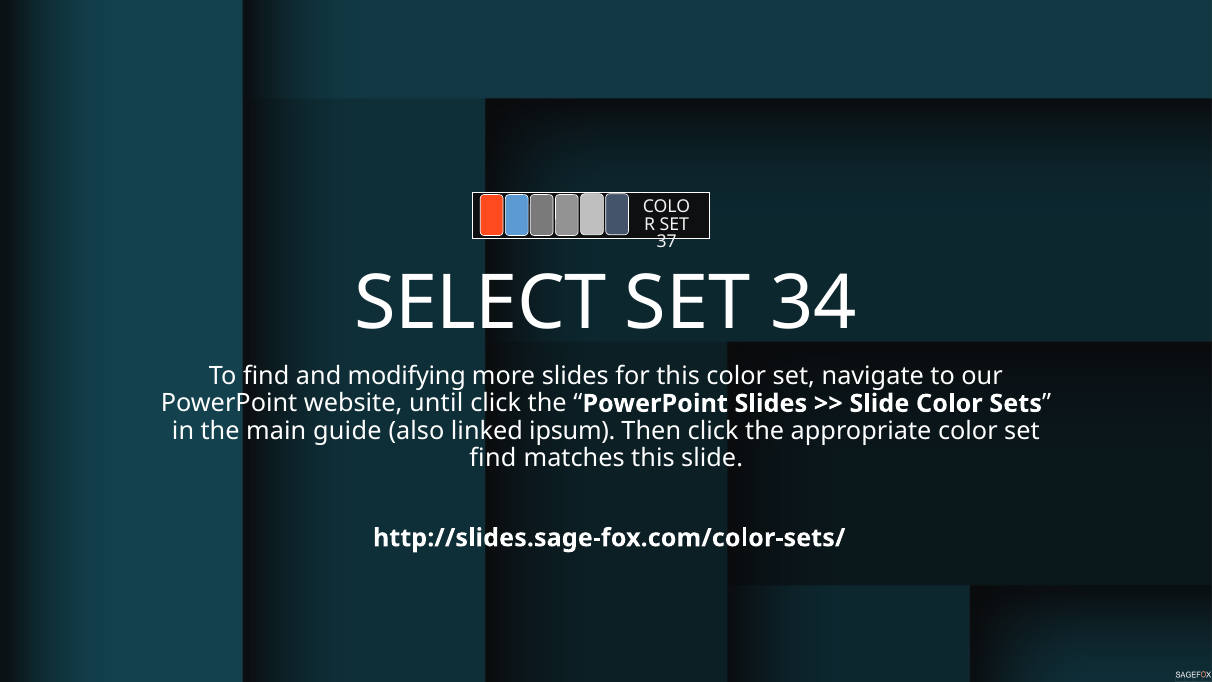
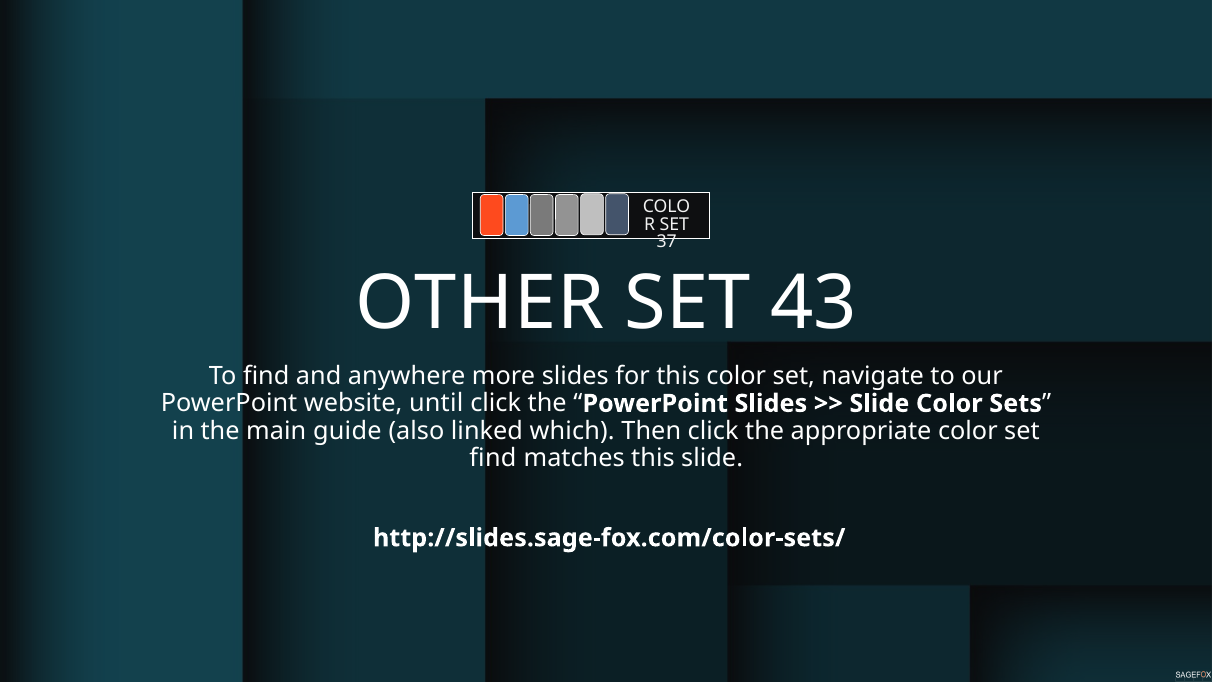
SELECT: SELECT -> OTHER
34: 34 -> 43
modifying: modifying -> anywhere
ipsum: ipsum -> which
